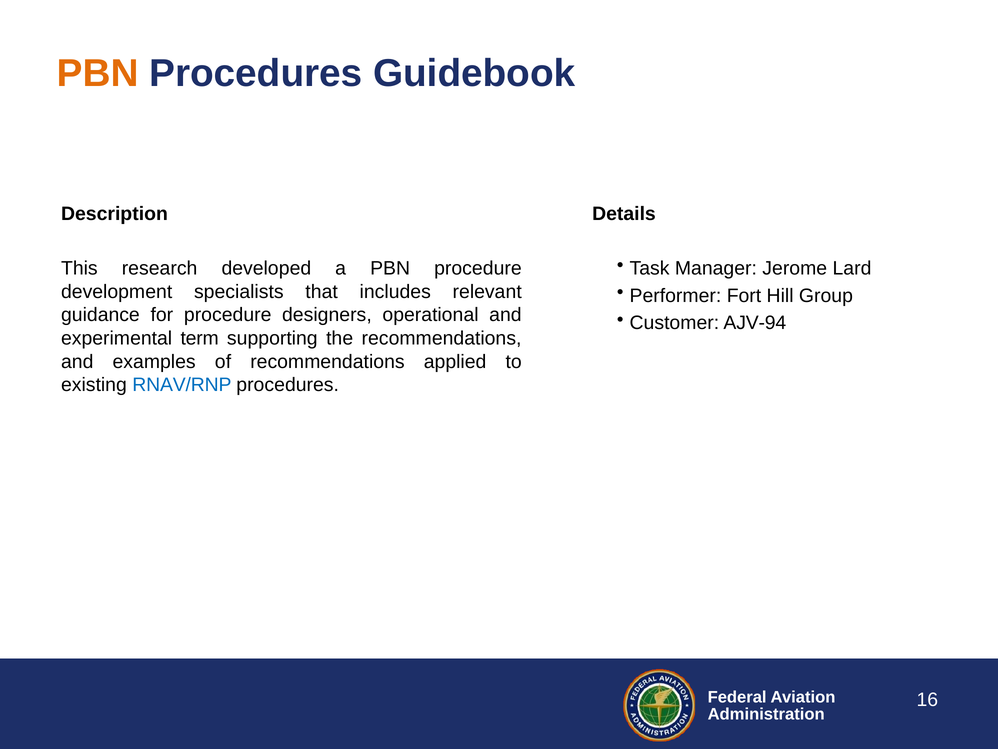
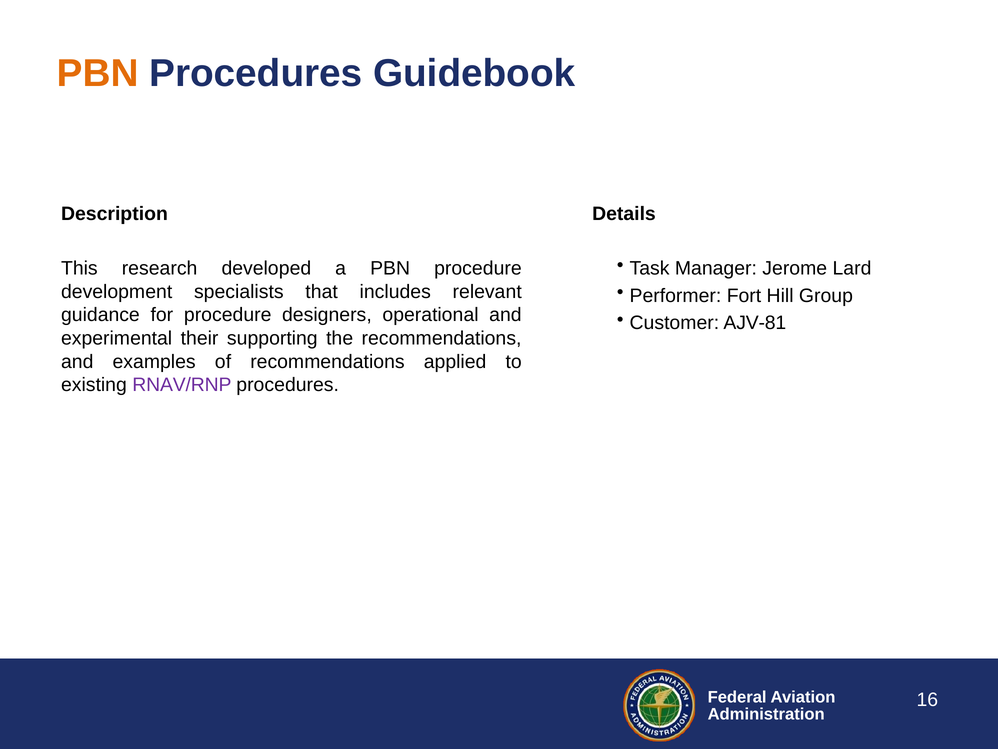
AJV-94: AJV-94 -> AJV-81
term: term -> their
RNAV/RNP colour: blue -> purple
